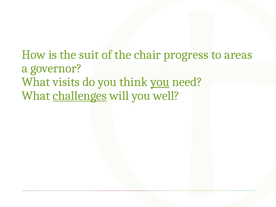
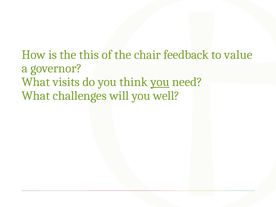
suit: suit -> this
progress: progress -> feedback
areas: areas -> value
challenges underline: present -> none
